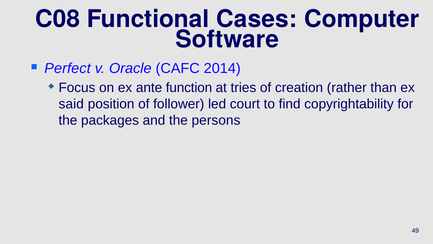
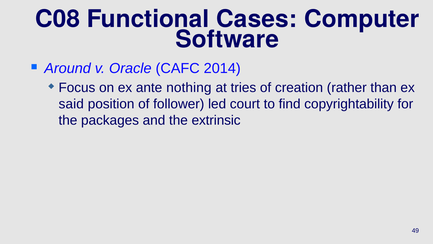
Perfect: Perfect -> Around
function: function -> nothing
persons: persons -> extrinsic
